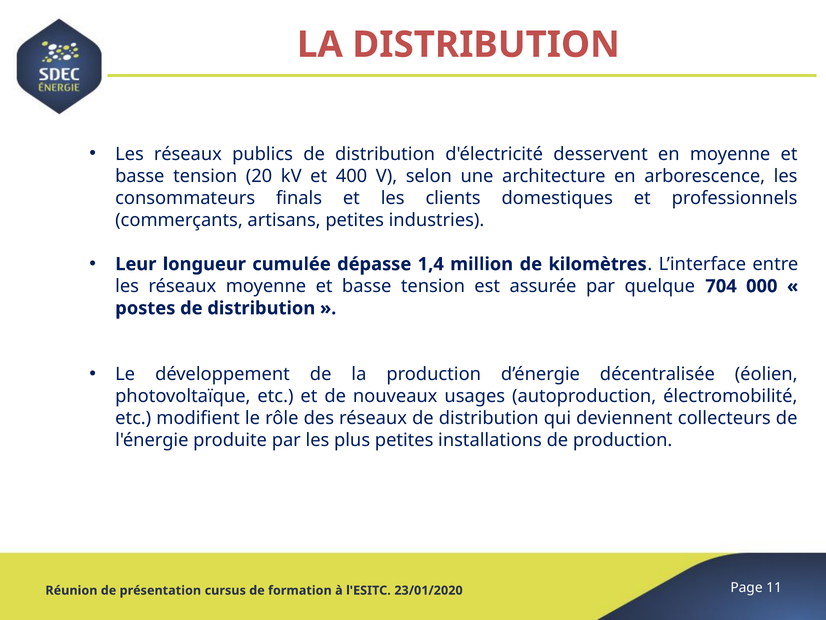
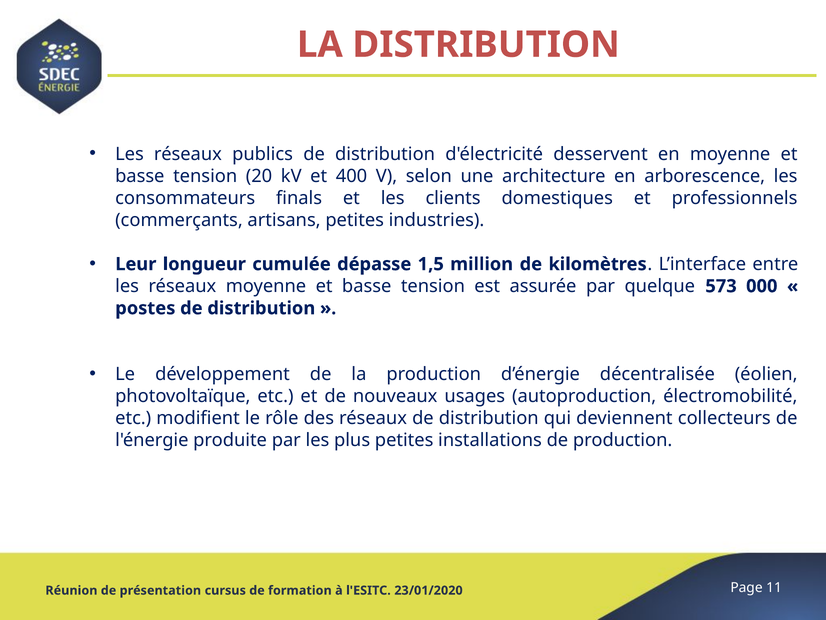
1,4: 1,4 -> 1,5
704: 704 -> 573
